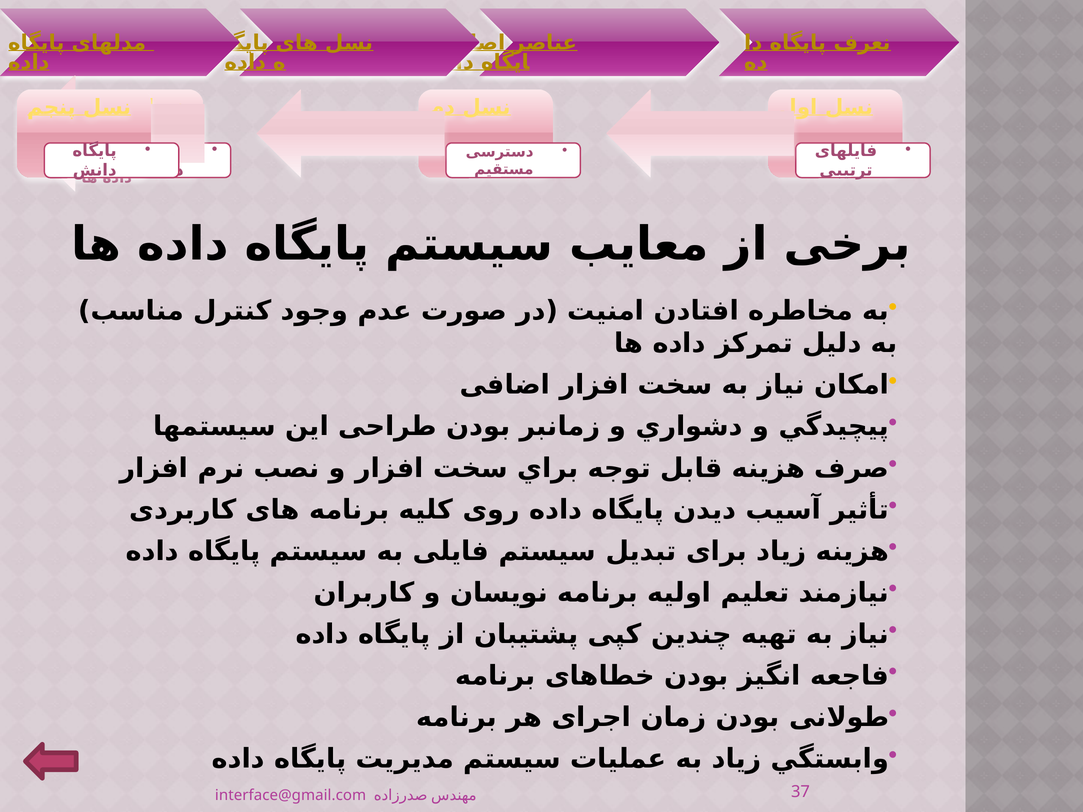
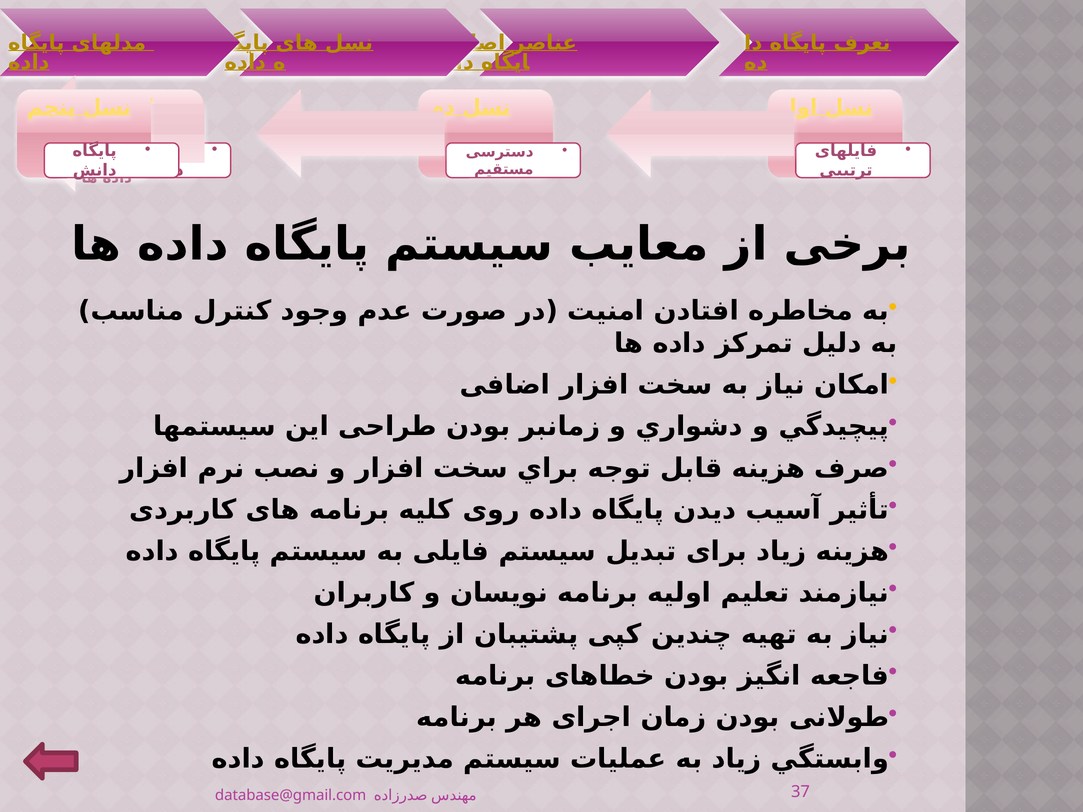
interface@gmail.com: interface@gmail.com -> database@gmail.com
